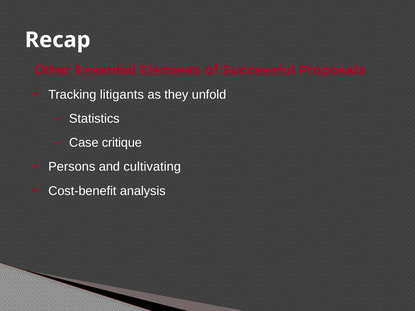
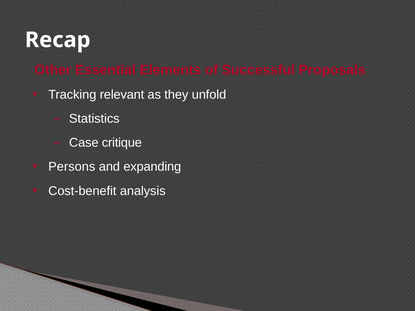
litigants: litigants -> relevant
cultivating: cultivating -> expanding
